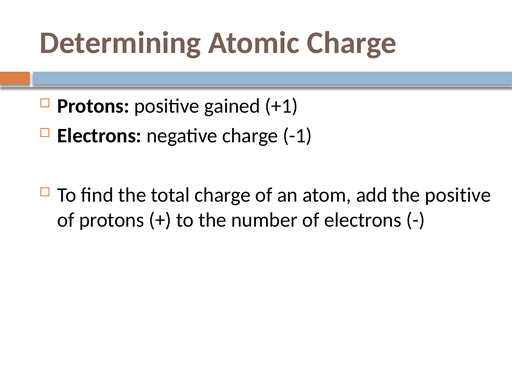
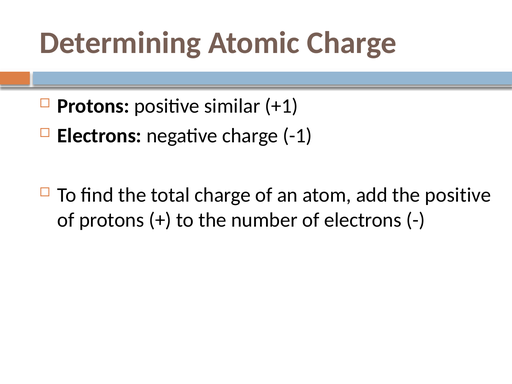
gained: gained -> similar
